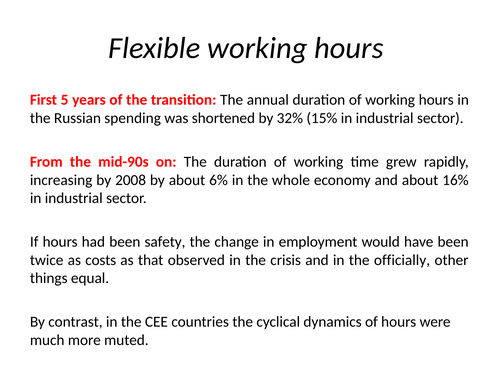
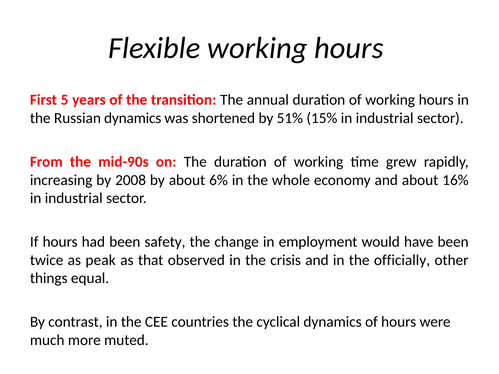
Russian spending: spending -> dynamics
32%: 32% -> 51%
costs: costs -> peak
